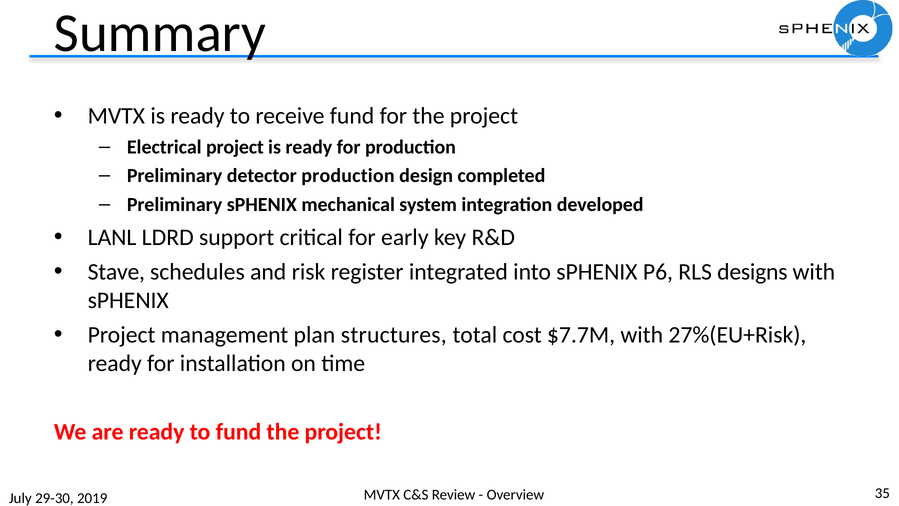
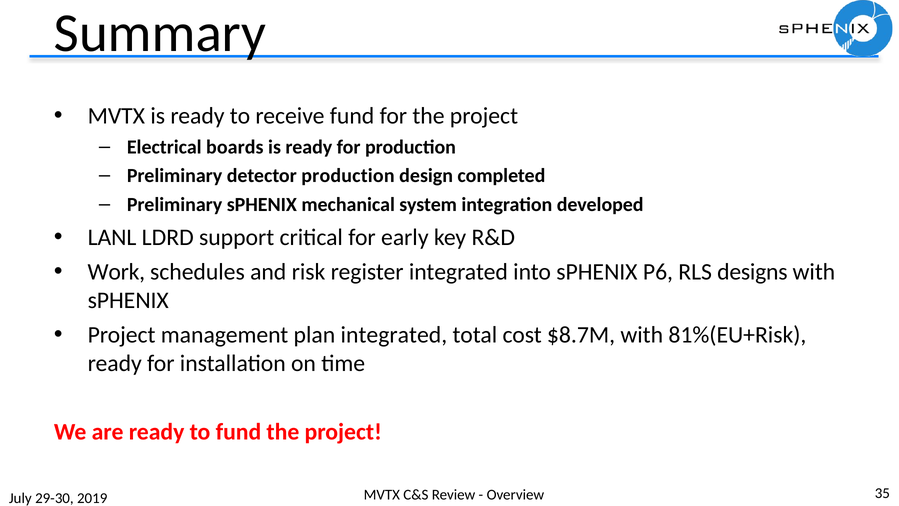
Electrical project: project -> boards
Stave: Stave -> Work
plan structures: structures -> integrated
$7.7M: $7.7M -> $8.7M
27%(EU+Risk: 27%(EU+Risk -> 81%(EU+Risk
